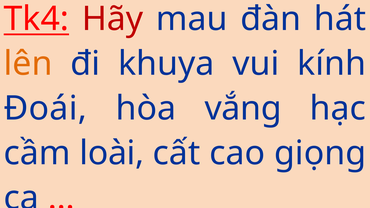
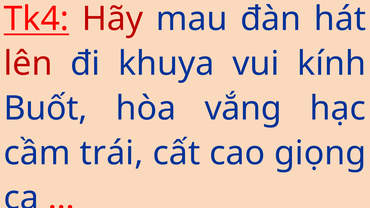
lên colour: orange -> red
Đoái: Đoái -> Buốt
loài: loài -> trái
